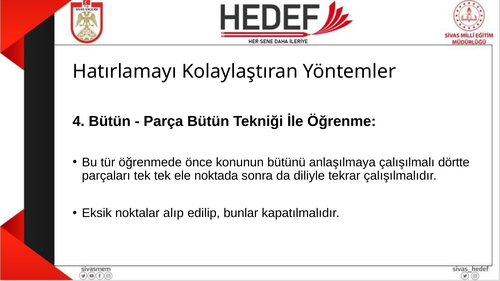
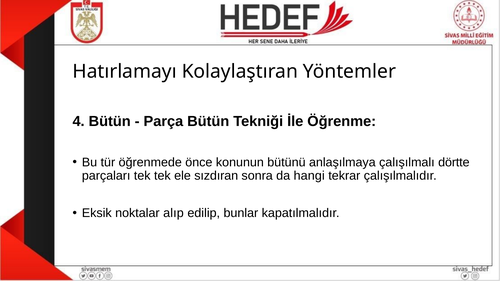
noktada: noktada -> sızdıran
diliyle: diliyle -> hangi
